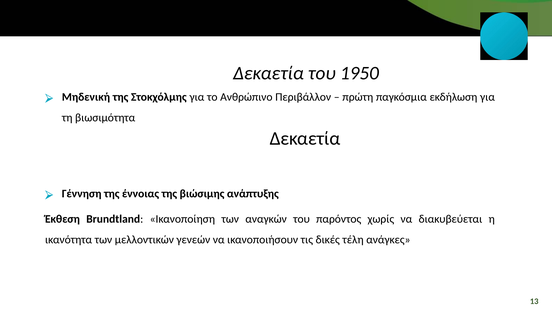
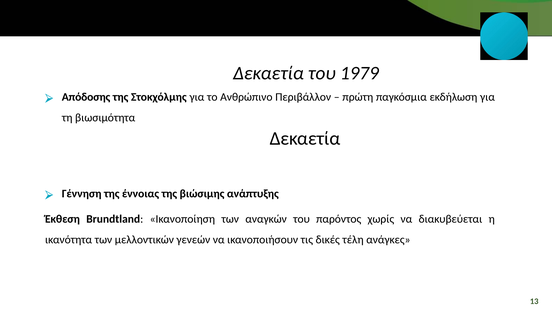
1950: 1950 -> 1979
Μηδενική: Μηδενική -> Απόδοσης
